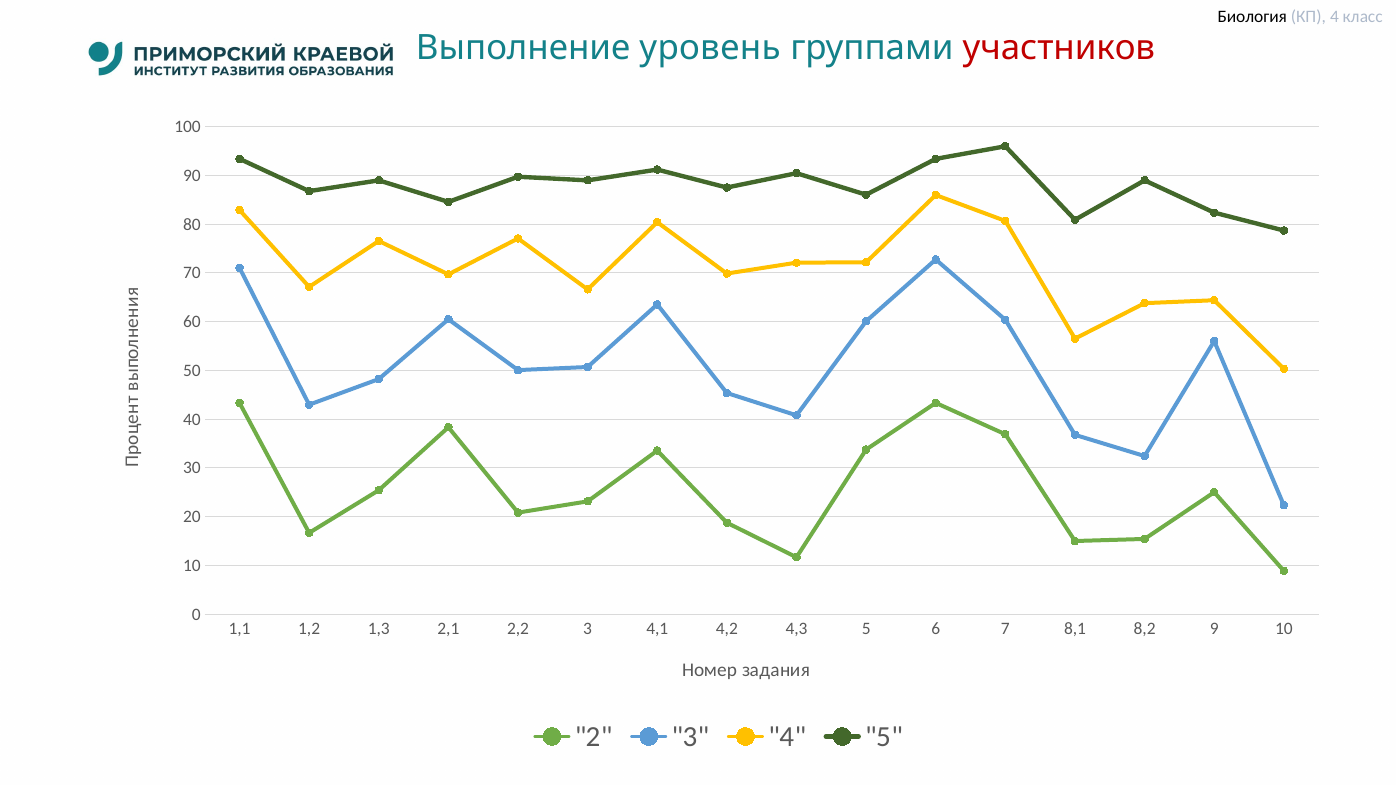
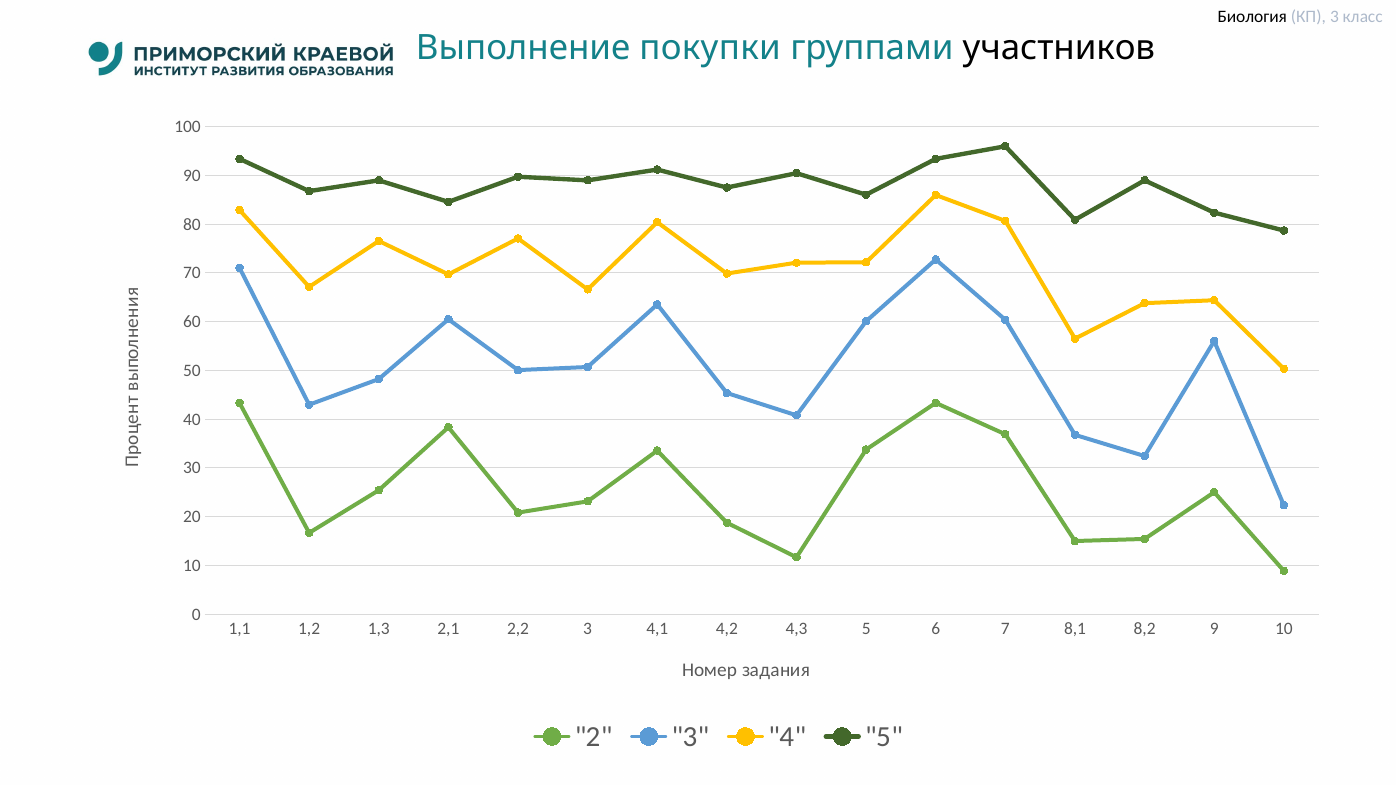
КП 4: 4 -> 3
уровень: уровень -> покупки
участников colour: red -> black
